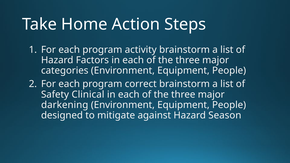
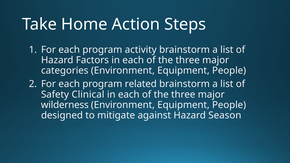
correct: correct -> related
darkening: darkening -> wilderness
